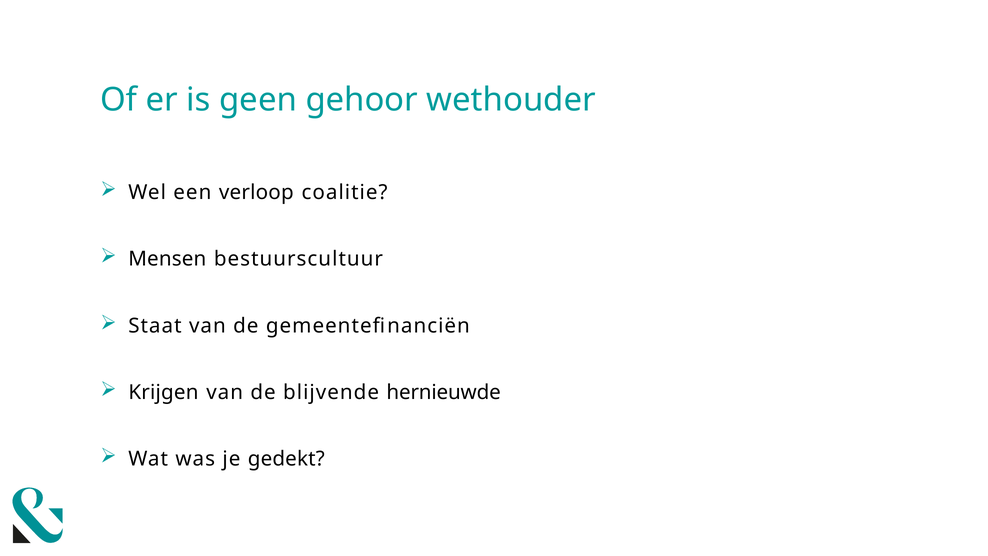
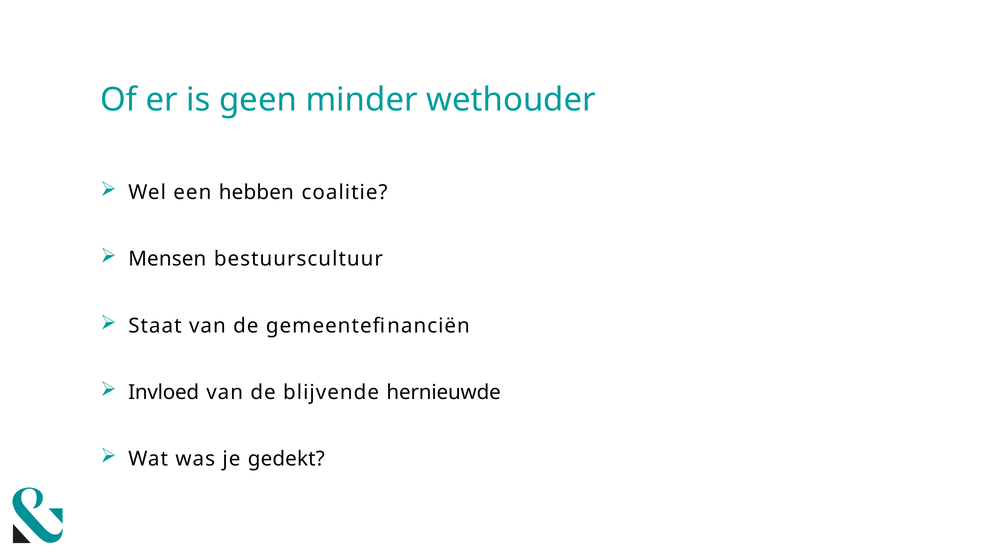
gehoor: gehoor -> minder
verloop: verloop -> hebben
Krijgen: Krijgen -> Invloed
